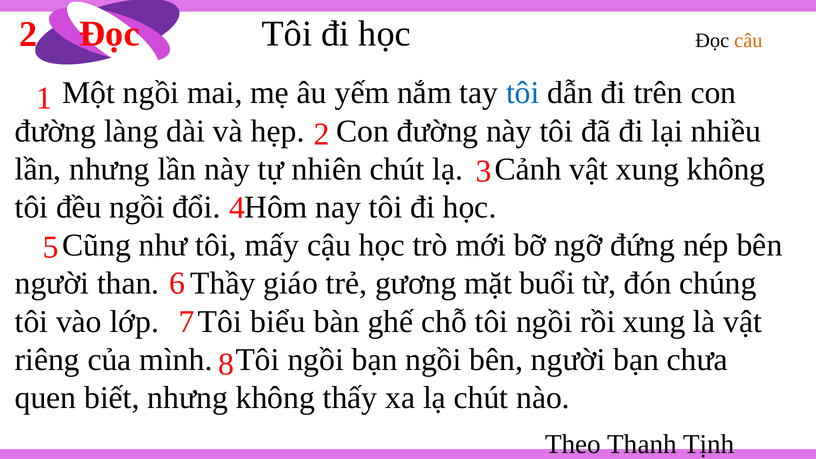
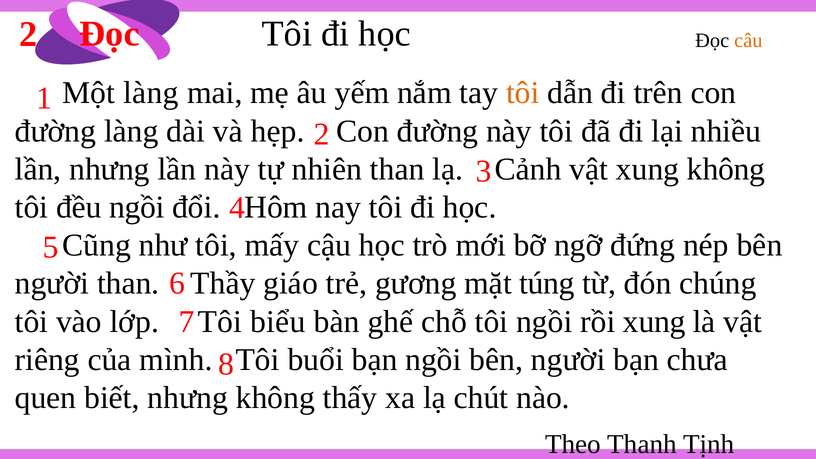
Một ngồi: ngồi -> làng
tôi at (523, 93) colour: blue -> orange
nhiên chút: chút -> than
buổi: buổi -> túng
mình Tôi ngồi: ngồi -> buổi
